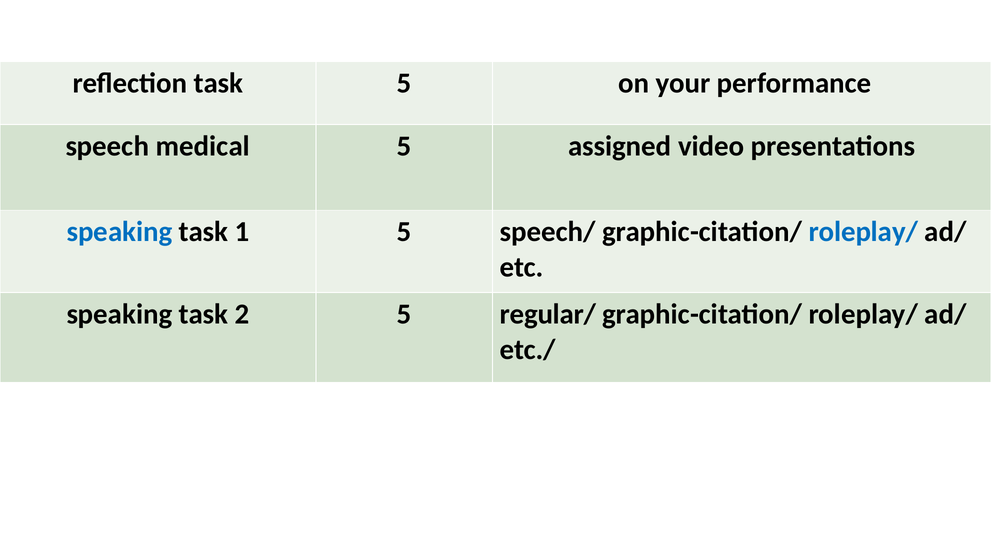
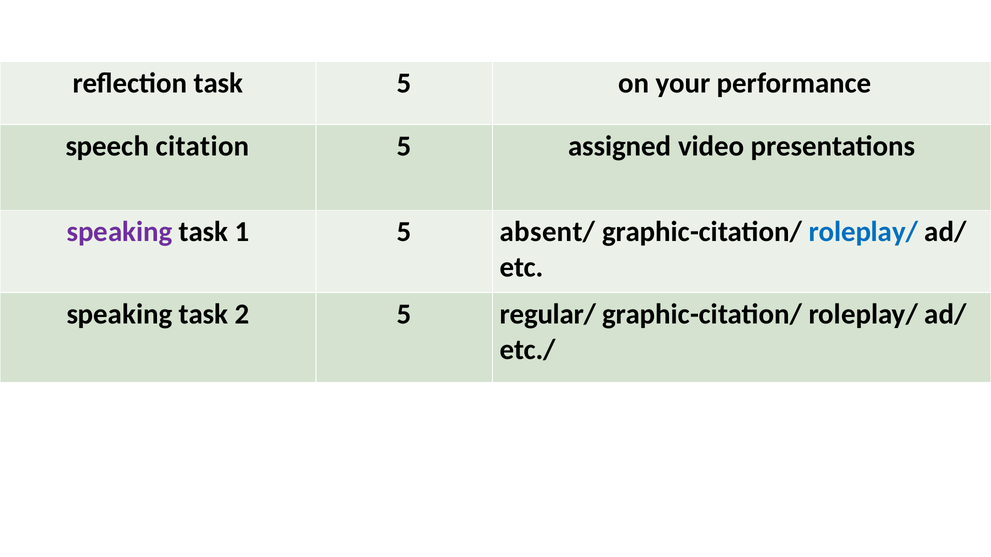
medical: medical -> citation
speaking at (119, 232) colour: blue -> purple
speech/: speech/ -> absent/
